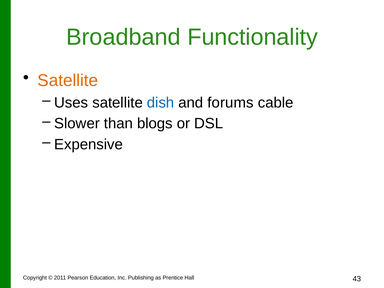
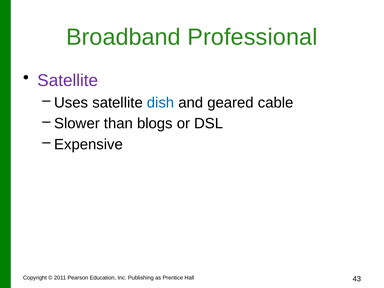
Functionality: Functionality -> Professional
Satellite at (68, 81) colour: orange -> purple
forums: forums -> geared
